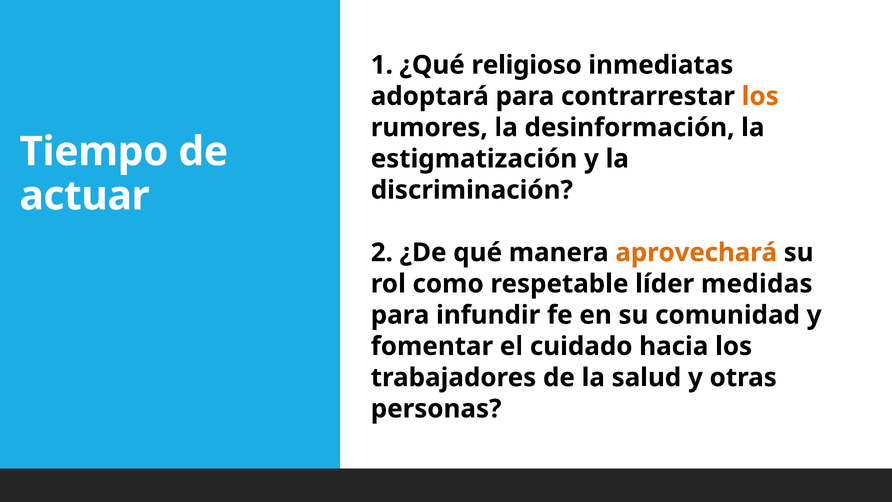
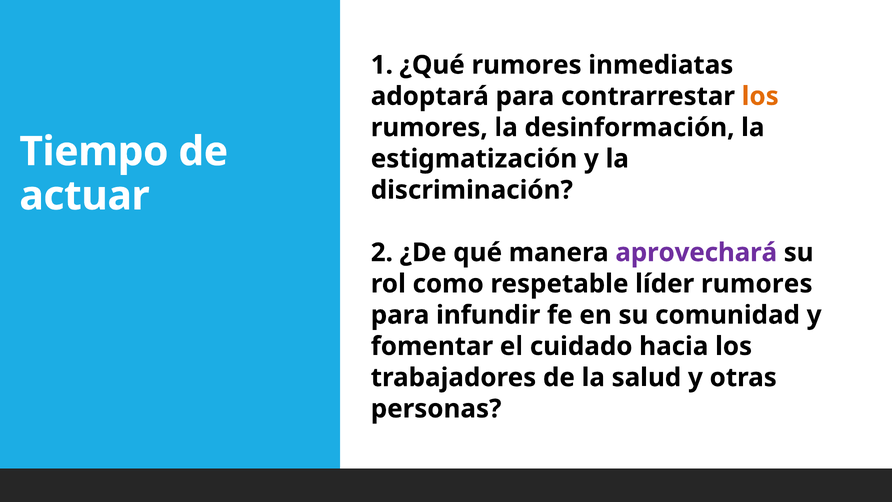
¿Qué religioso: religioso -> rumores
aprovechará colour: orange -> purple
líder medidas: medidas -> rumores
